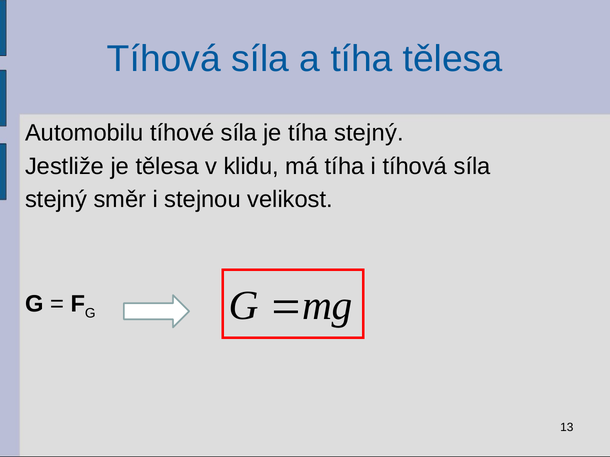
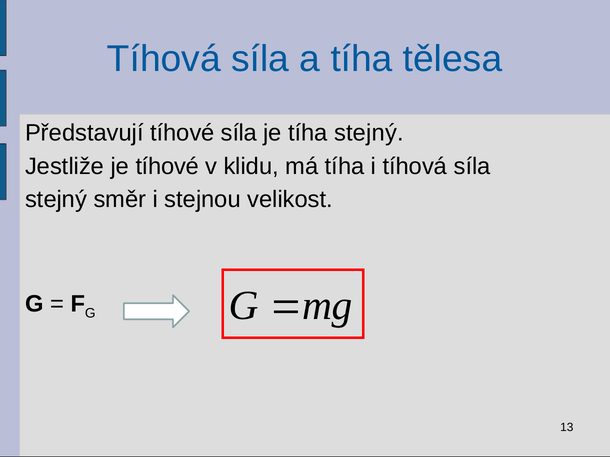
Automobilu: Automobilu -> Představují
je tělesa: tělesa -> tíhové
